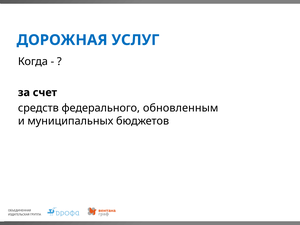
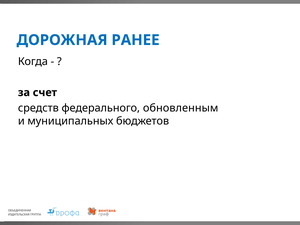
УСЛУГ: УСЛУГ -> РАНЕЕ
